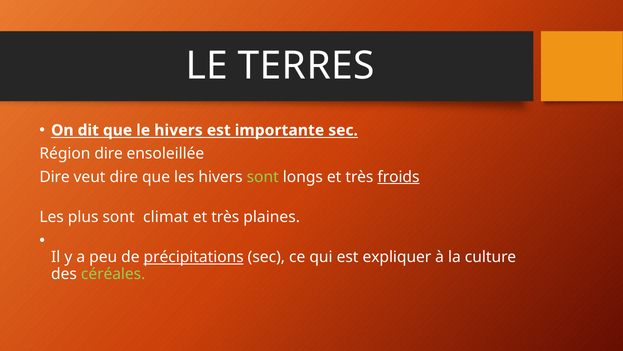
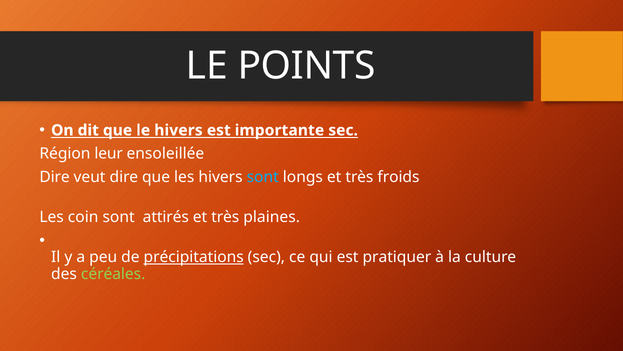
TERRES: TERRES -> POINTS
Région dire: dire -> leur
sont at (263, 177) colour: light green -> light blue
froids underline: present -> none
plus: plus -> coin
climat: climat -> attirés
expliquer: expliquer -> pratiquer
